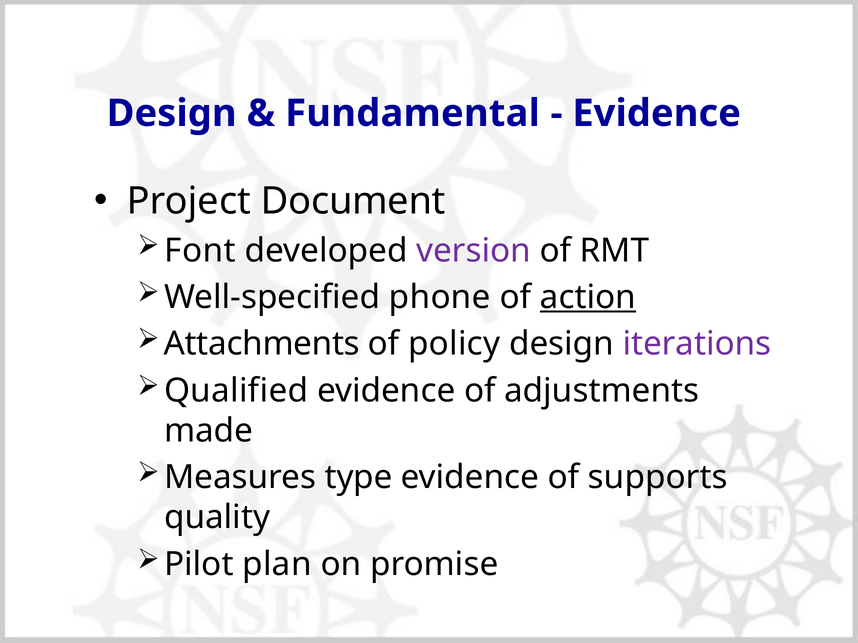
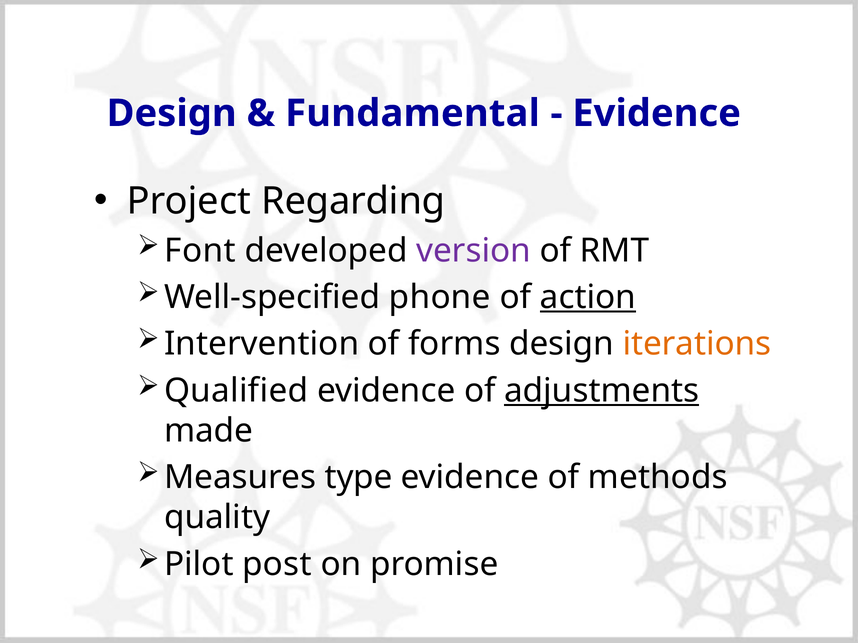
Document: Document -> Regarding
Attachments: Attachments -> Intervention
policy: policy -> forms
iterations colour: purple -> orange
adjustments underline: none -> present
supports: supports -> methods
plan: plan -> post
